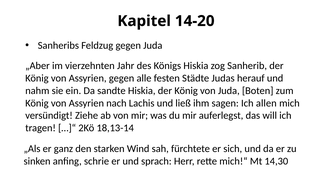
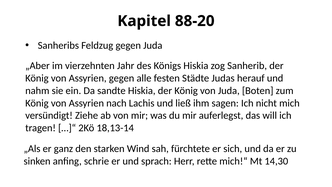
14-20: 14-20 -> 88-20
allen: allen -> nicht
